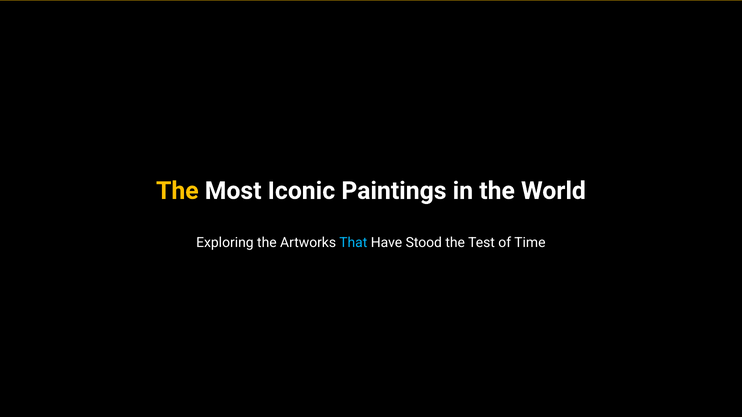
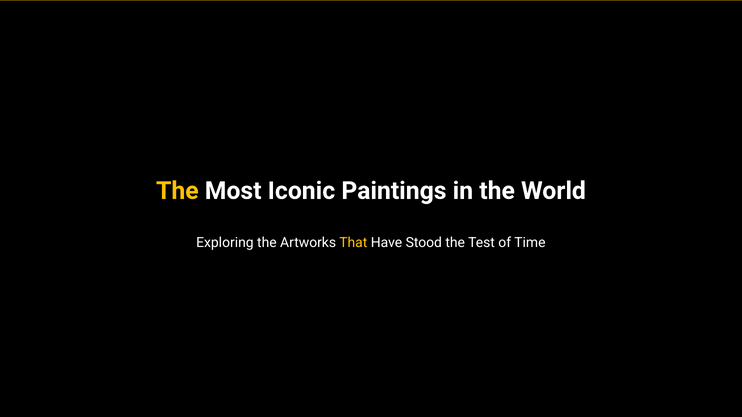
That colour: light blue -> yellow
